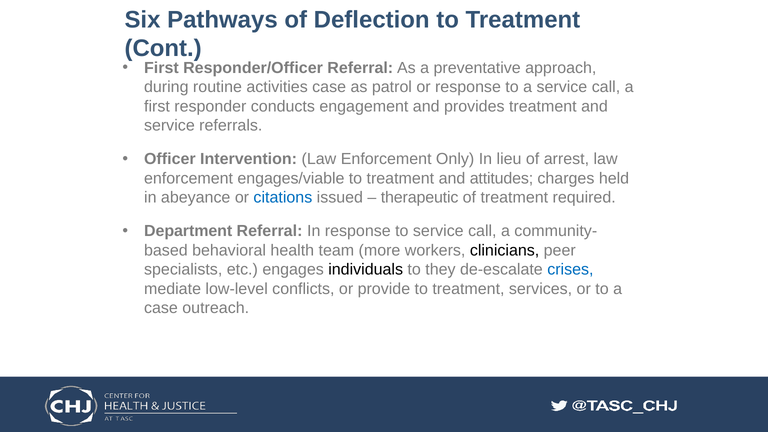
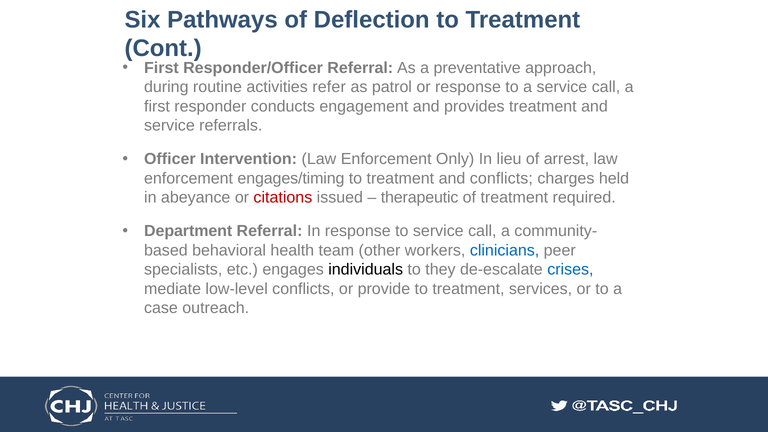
activities case: case -> refer
engages/viable: engages/viable -> engages/timing
and attitudes: attitudes -> conflicts
citations colour: blue -> red
more: more -> other
clinicians colour: black -> blue
